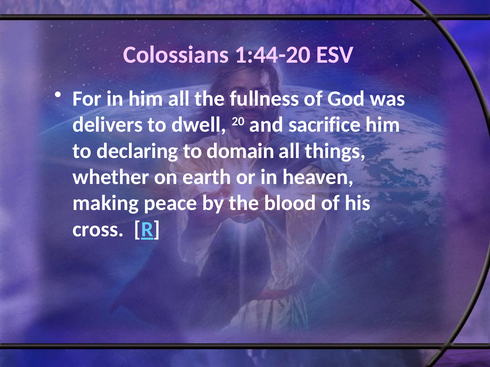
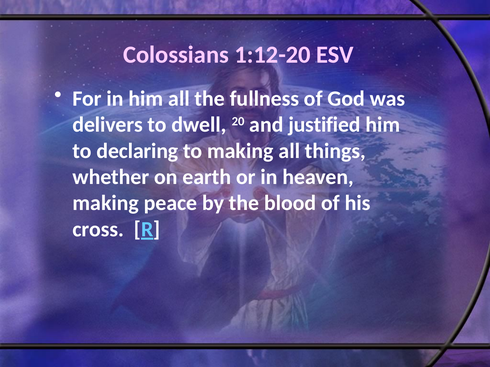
1:44-20: 1:44-20 -> 1:12-20
sacrifice: sacrifice -> justified
to domain: domain -> making
